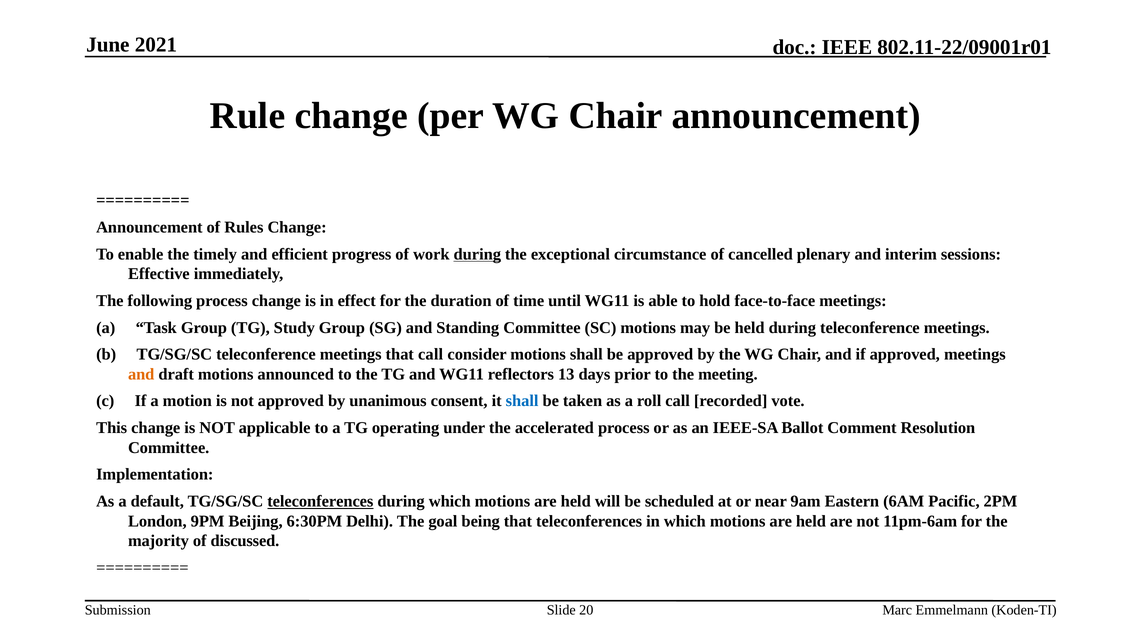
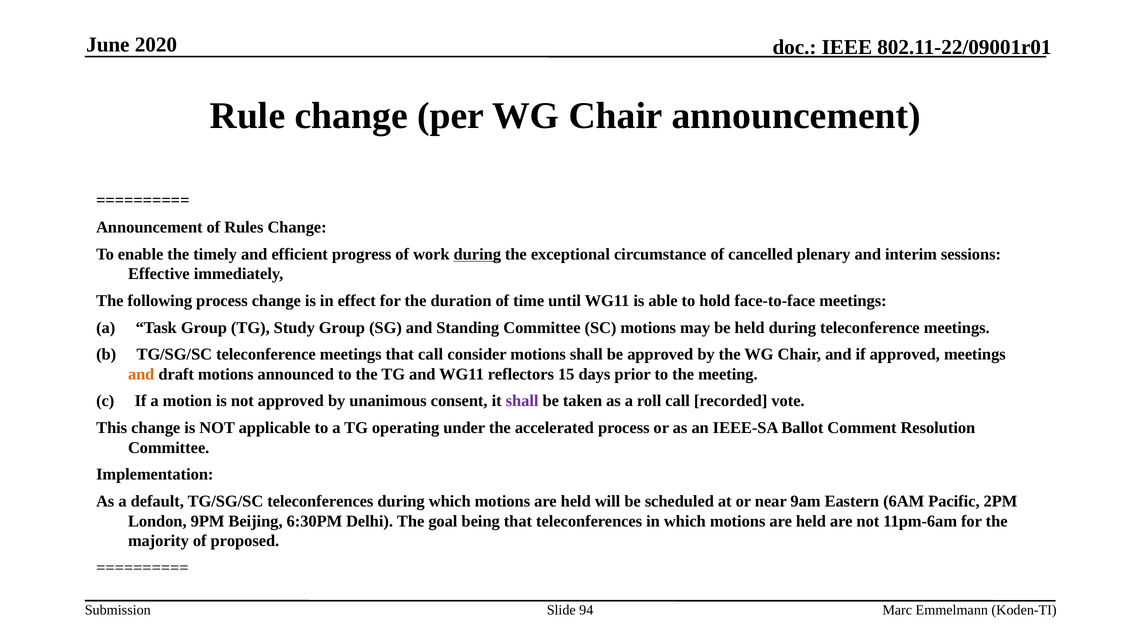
2021: 2021 -> 2020
13: 13 -> 15
shall at (522, 401) colour: blue -> purple
teleconferences at (320, 502) underline: present -> none
discussed: discussed -> proposed
20: 20 -> 94
